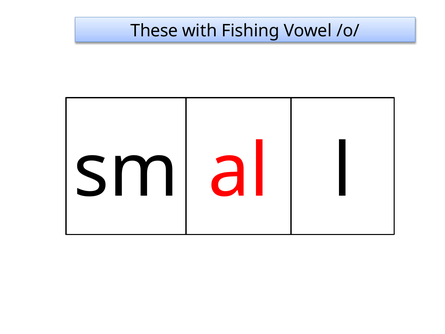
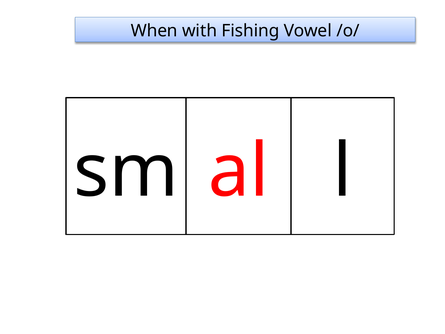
These: These -> When
